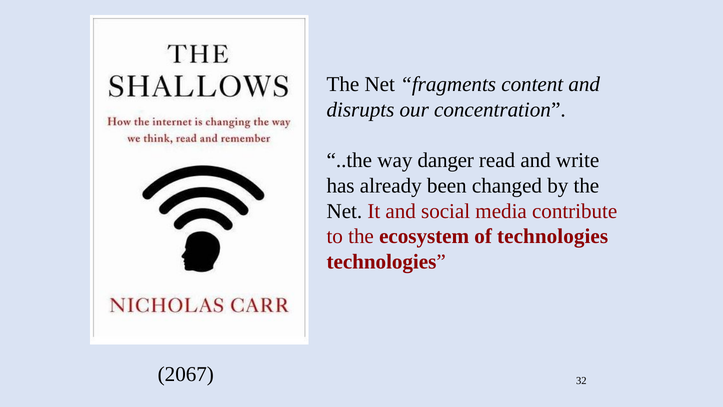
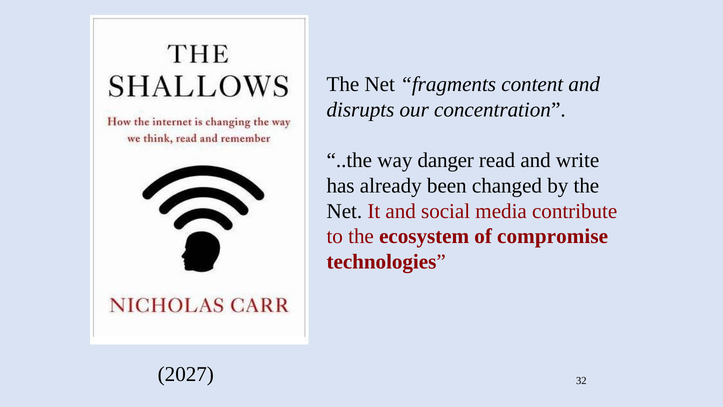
of technologies: technologies -> compromise
2067: 2067 -> 2027
